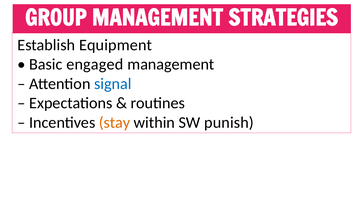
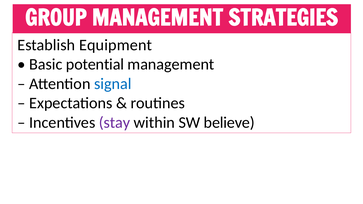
engaged: engaged -> potential
stay colour: orange -> purple
punish: punish -> believe
